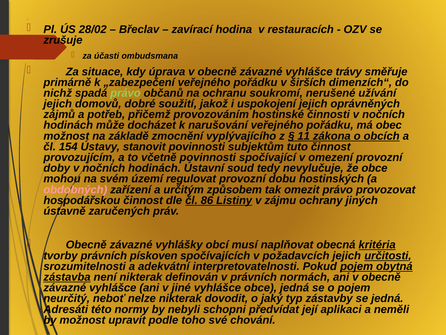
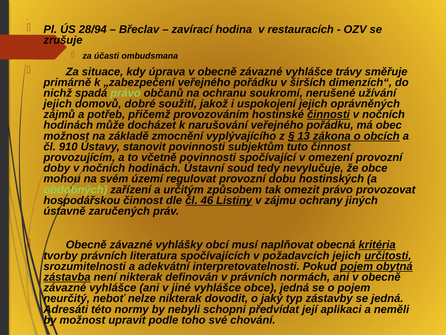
28/02: 28/02 -> 28/94
činnosti underline: none -> present
11: 11 -> 13
154: 154 -> 910
obdobných colour: pink -> light green
86: 86 -> 46
pískoven: pískoven -> literatura
